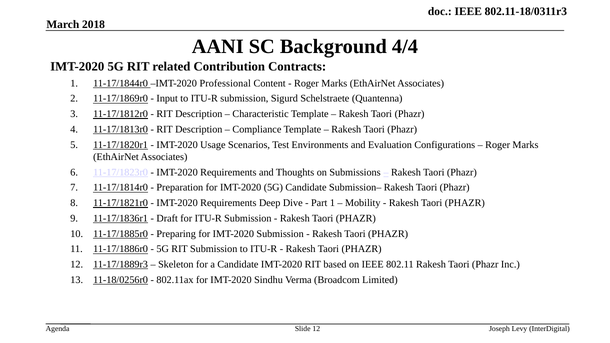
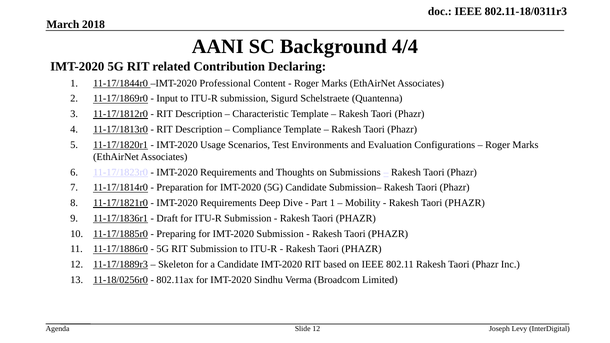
Contracts: Contracts -> Declaring
